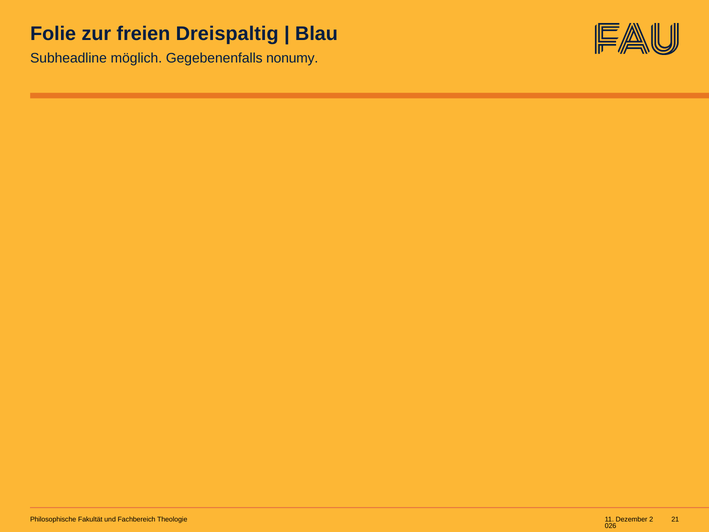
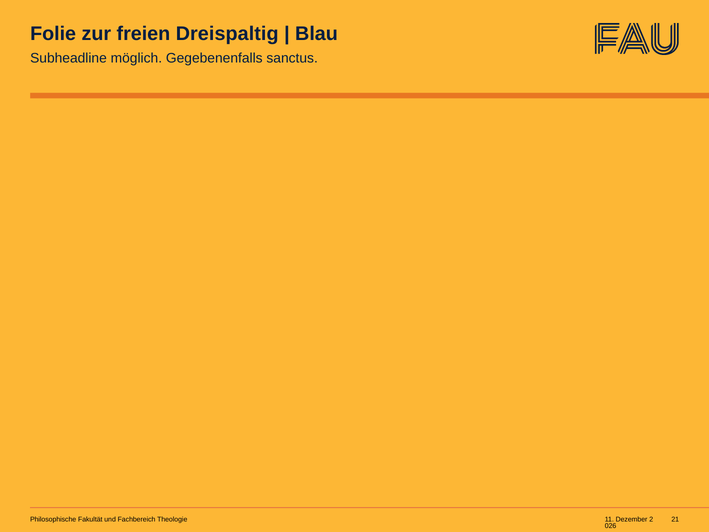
nonumy: nonumy -> sanctus
